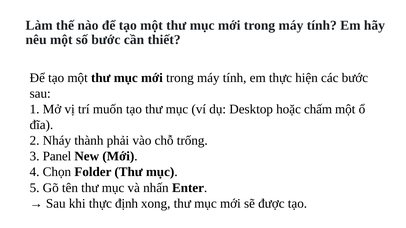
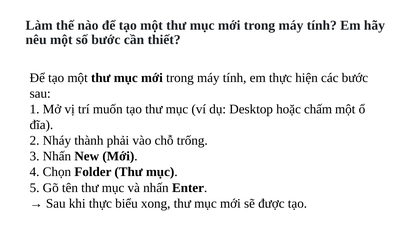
3 Panel: Panel -> Nhấn
định: định -> biểu
